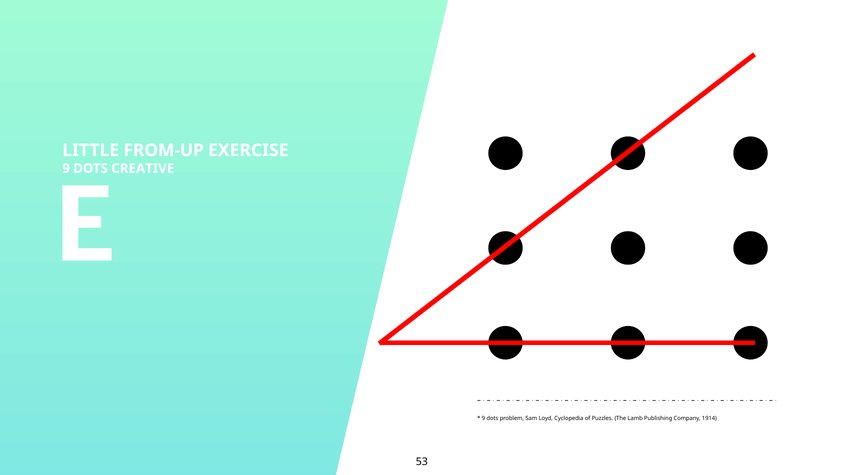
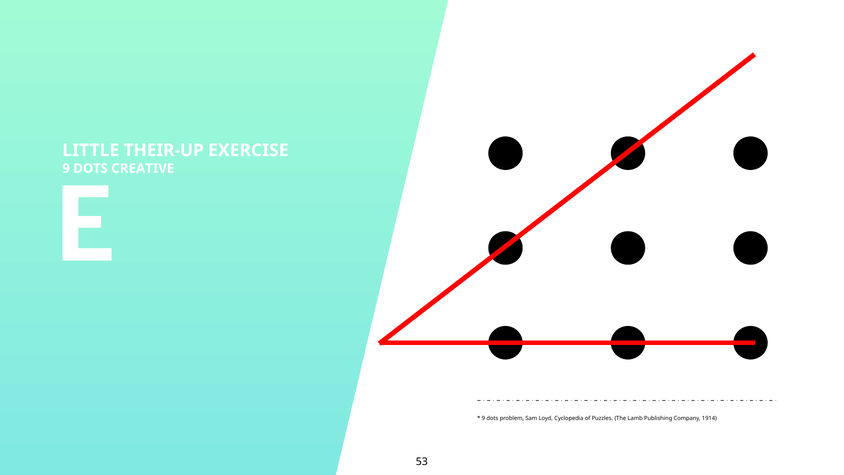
FROM-UP: FROM-UP -> THEIR-UP
